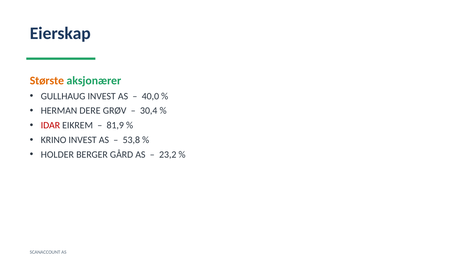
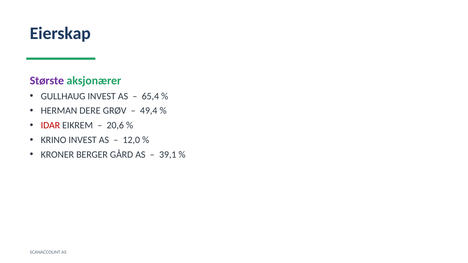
Største colour: orange -> purple
40,0: 40,0 -> 65,4
30,4: 30,4 -> 49,4
81,9: 81,9 -> 20,6
53,8: 53,8 -> 12,0
HOLDER: HOLDER -> KRONER
23,2: 23,2 -> 39,1
